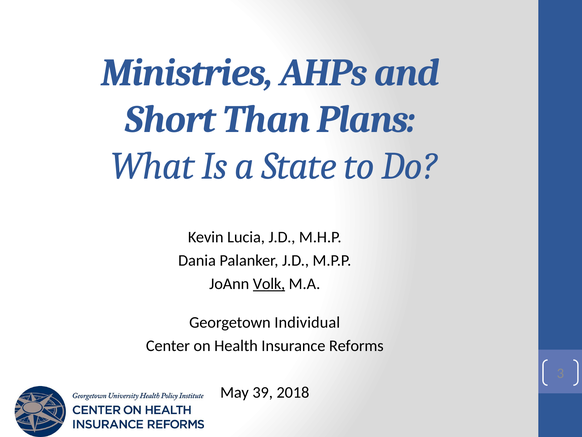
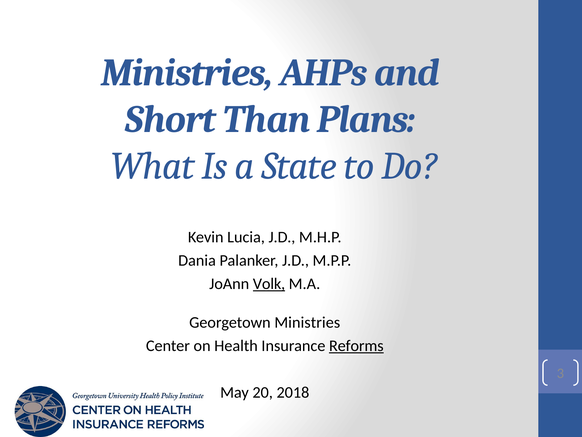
Georgetown Individual: Individual -> Ministries
Reforms underline: none -> present
39: 39 -> 20
